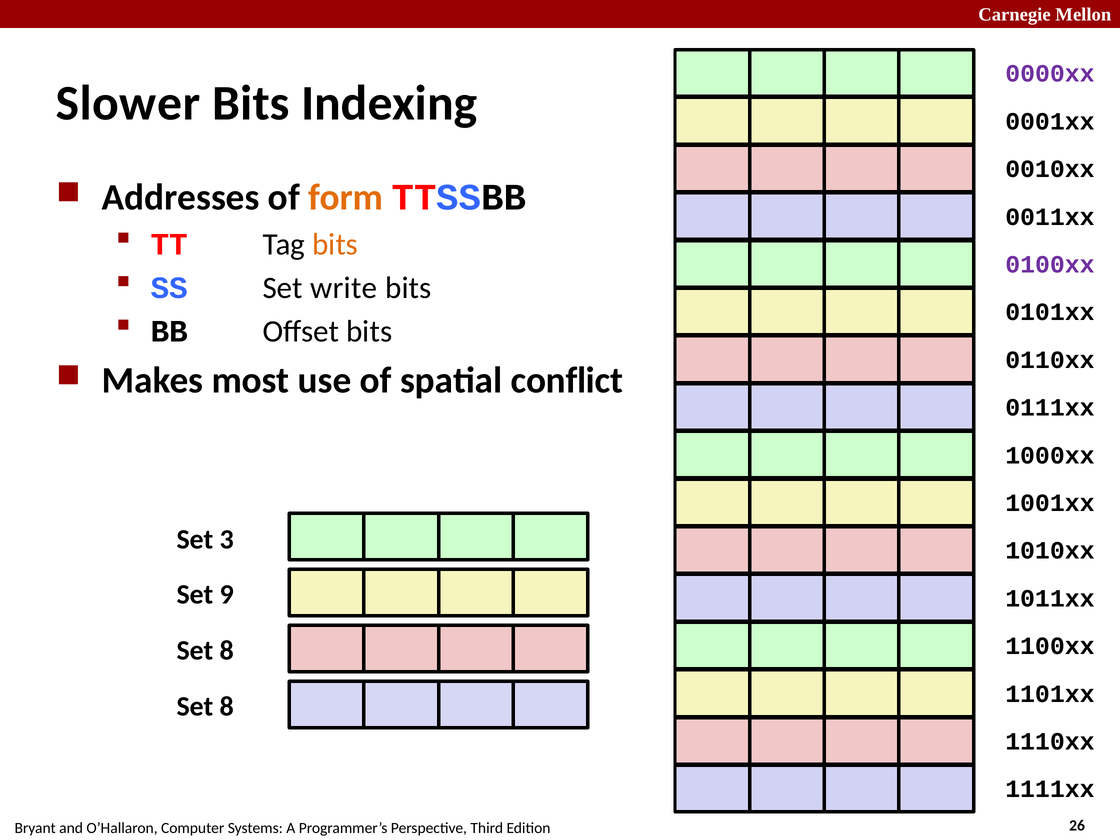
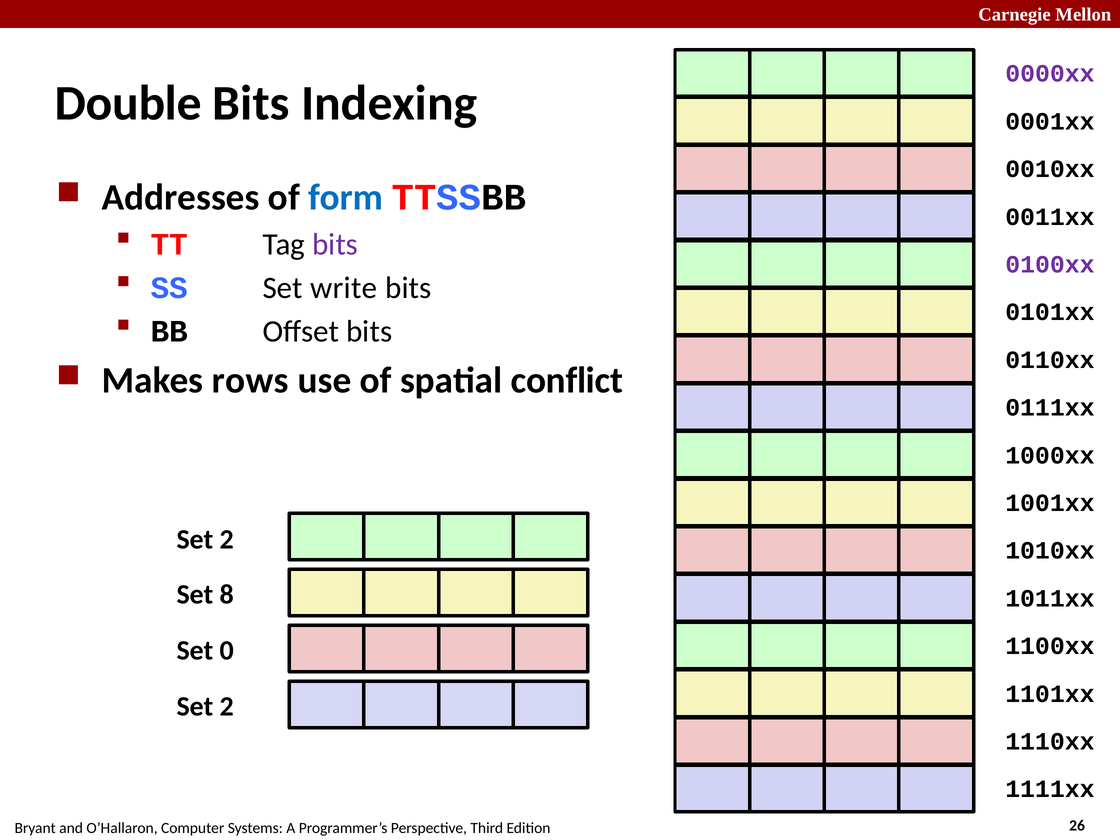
Slower: Slower -> Double
form colour: orange -> blue
bits at (335, 244) colour: orange -> purple
most: most -> rows
3 at (227, 540): 3 -> 2
9: 9 -> 8
8 at (227, 651): 8 -> 0
8 at (227, 707): 8 -> 2
